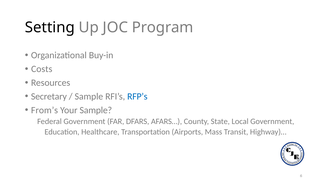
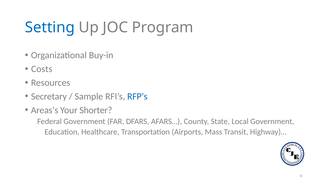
Setting colour: black -> blue
From’s: From’s -> Areas’s
Your Sample: Sample -> Shorter
